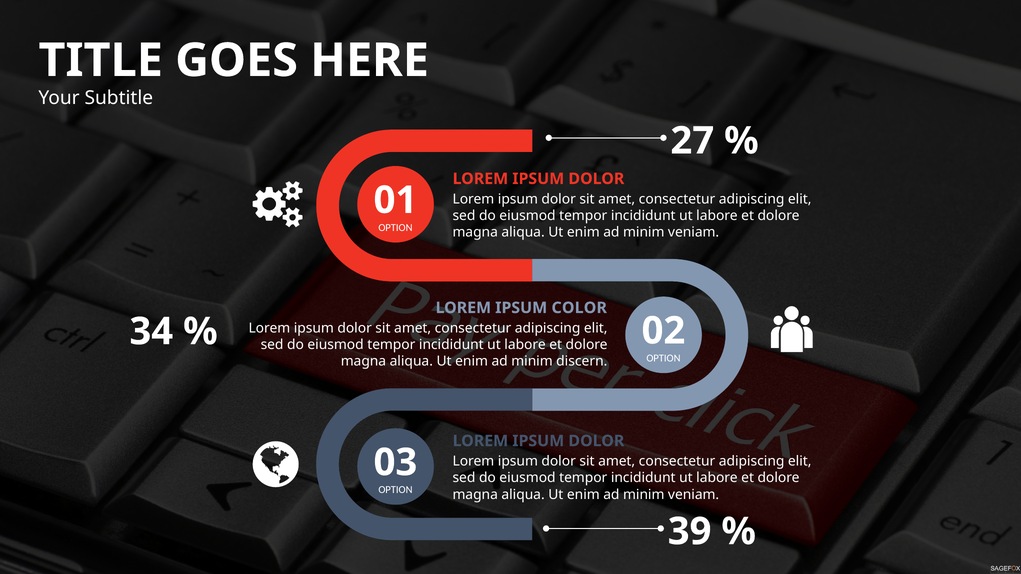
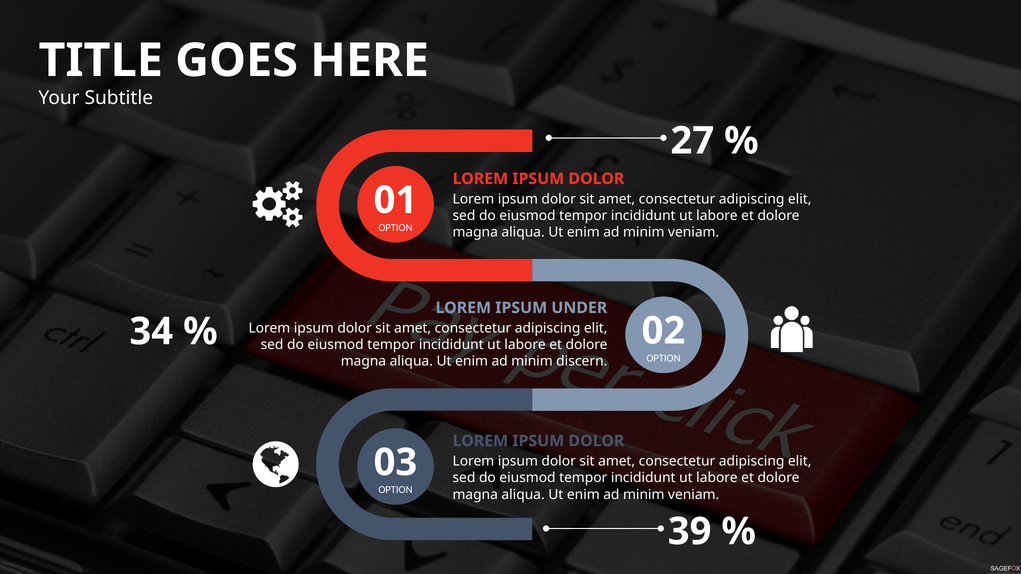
COLOR: COLOR -> UNDER
